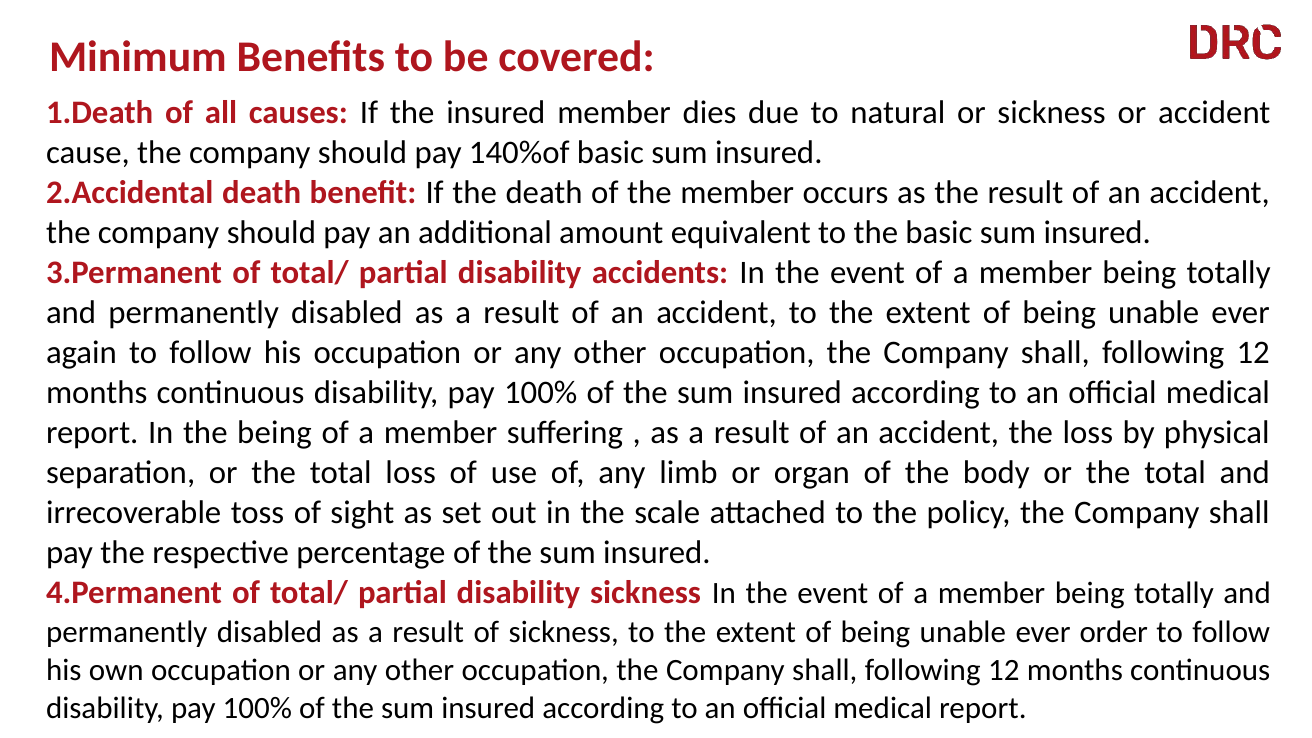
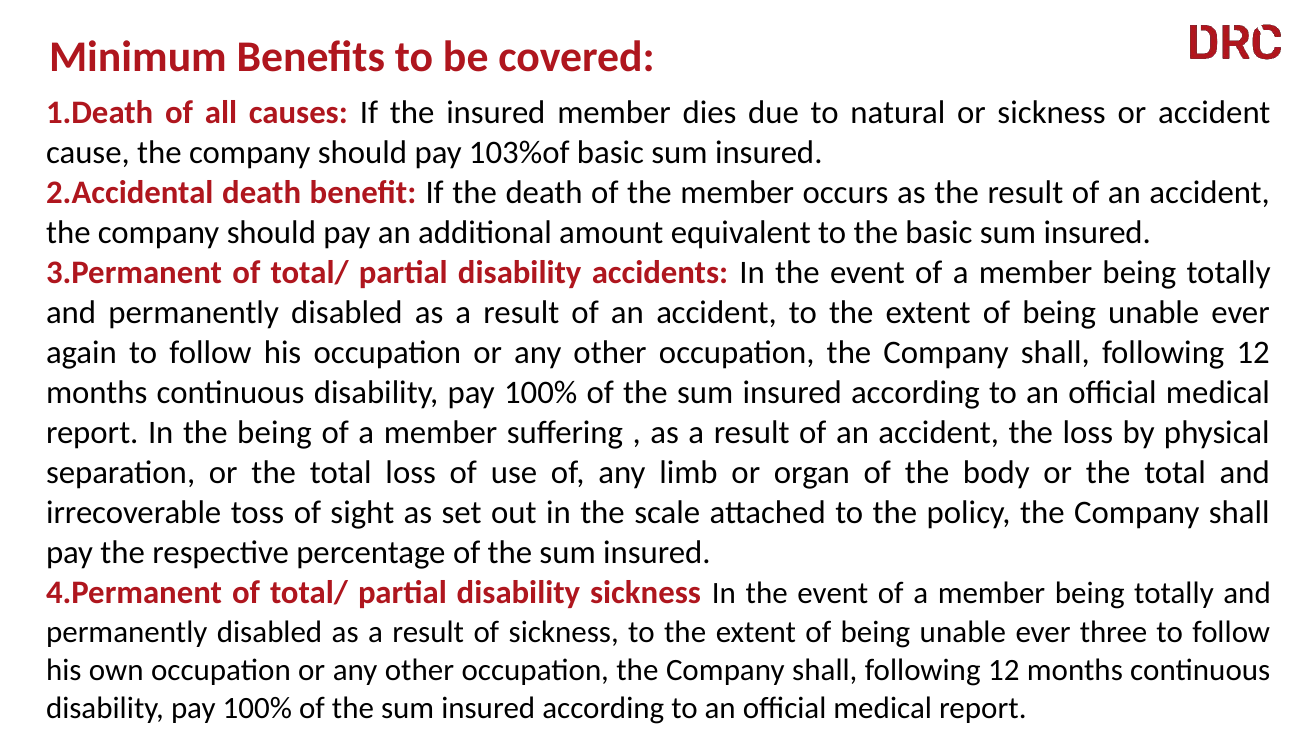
140%of: 140%of -> 103%of
order: order -> three
